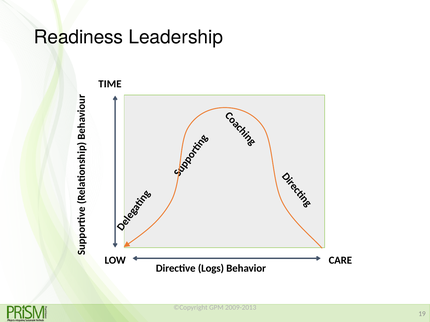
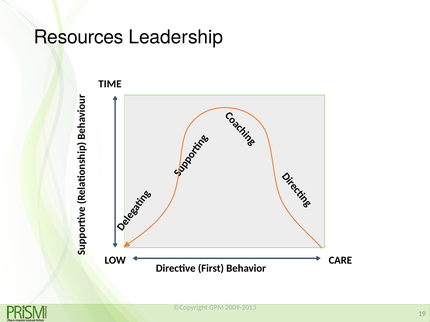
Readiness: Readiness -> Resources
Logs: Logs -> First
